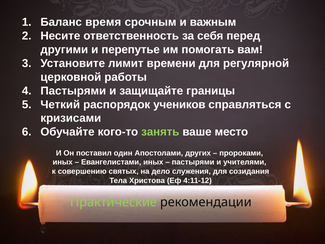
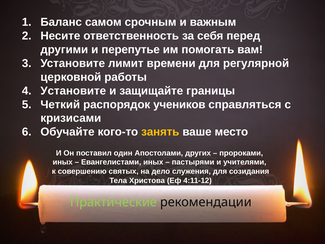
время: время -> самом
Пастырями at (73, 91): Пастырями -> Установите
занять colour: light green -> yellow
